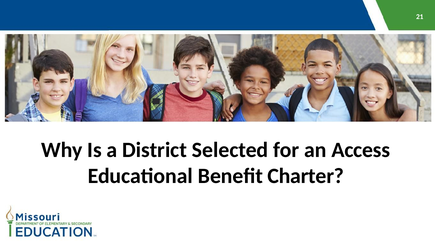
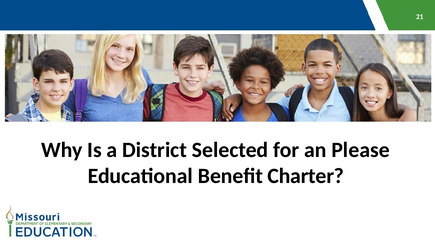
Access: Access -> Please
